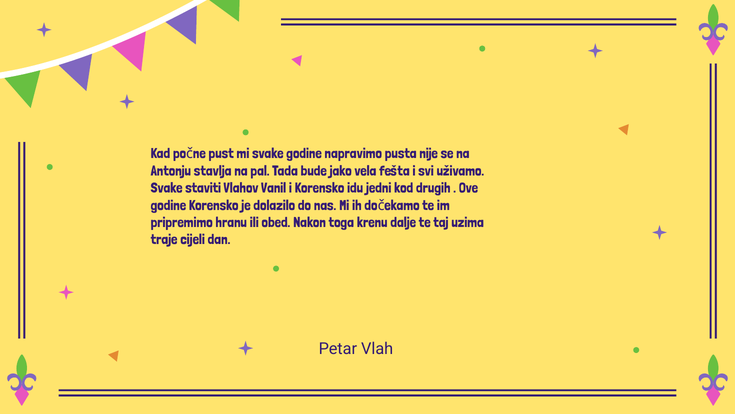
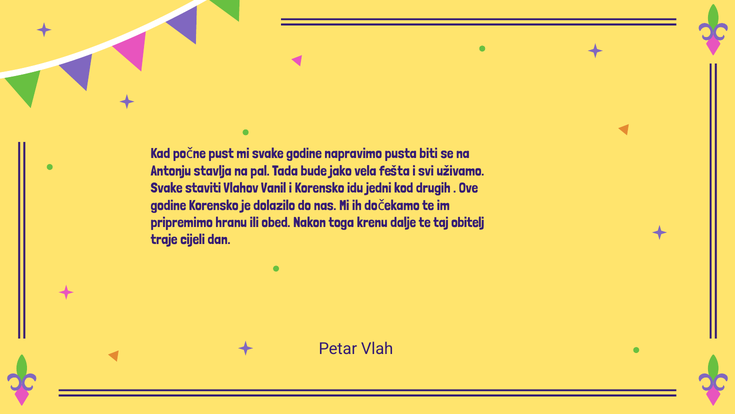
nije: nije -> biti
uzima: uzima -> obitelj
